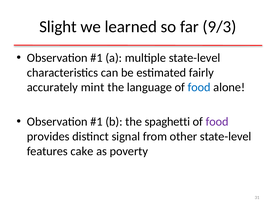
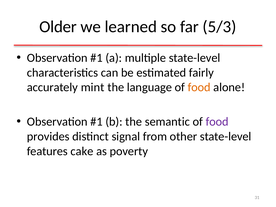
Slight: Slight -> Older
9/3: 9/3 -> 5/3
food at (199, 87) colour: blue -> orange
spaghetti: spaghetti -> semantic
